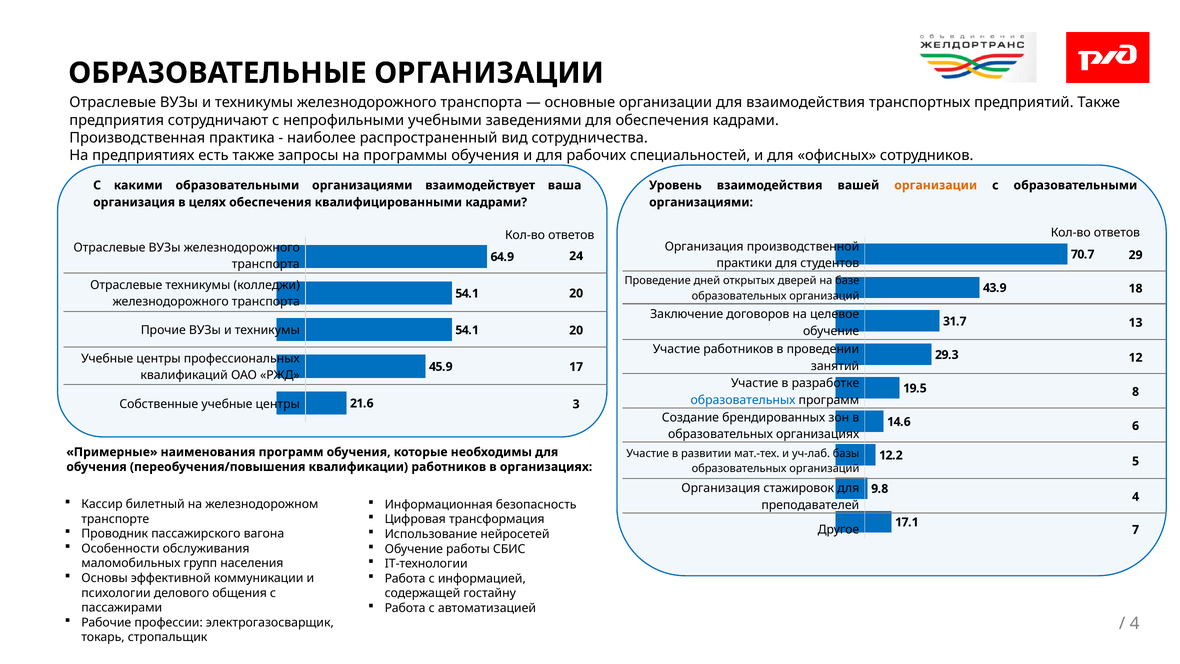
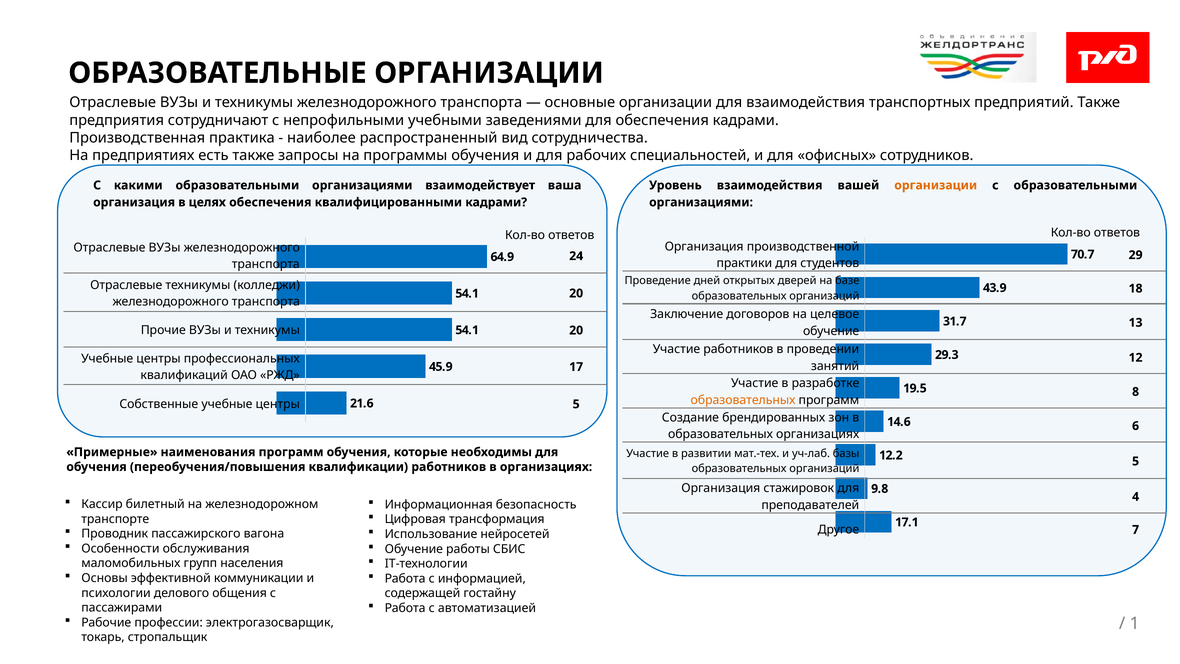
образовательных at (743, 400) colour: blue -> orange
центры 3: 3 -> 5
4 at (1135, 623): 4 -> 1
